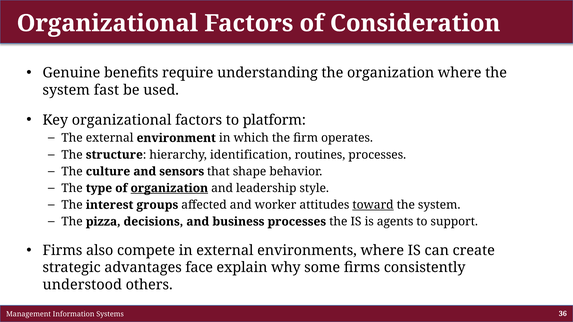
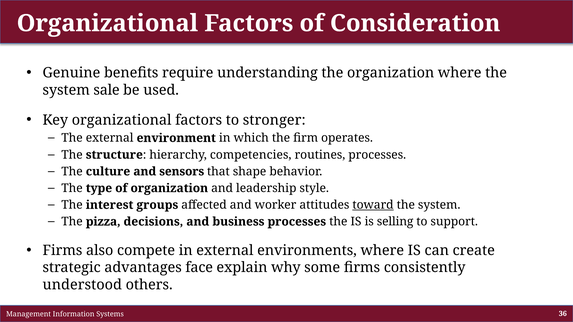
fast: fast -> sale
platform: platform -> stronger
identification: identification -> competencies
organization at (169, 188) underline: present -> none
agents: agents -> selling
